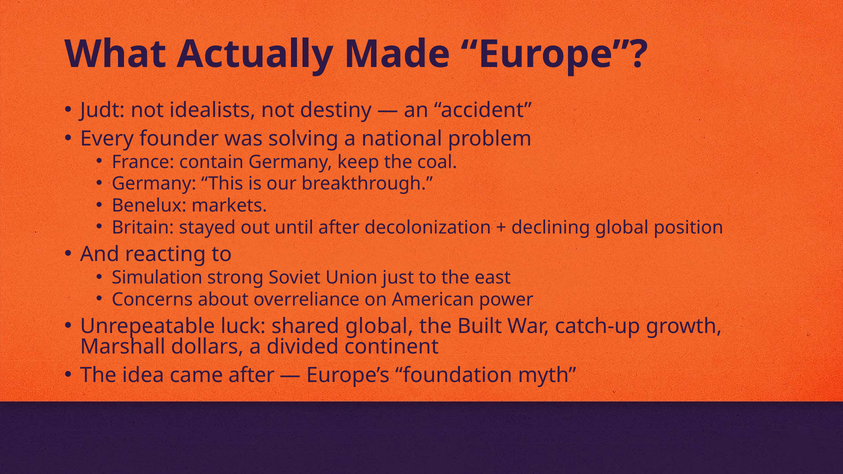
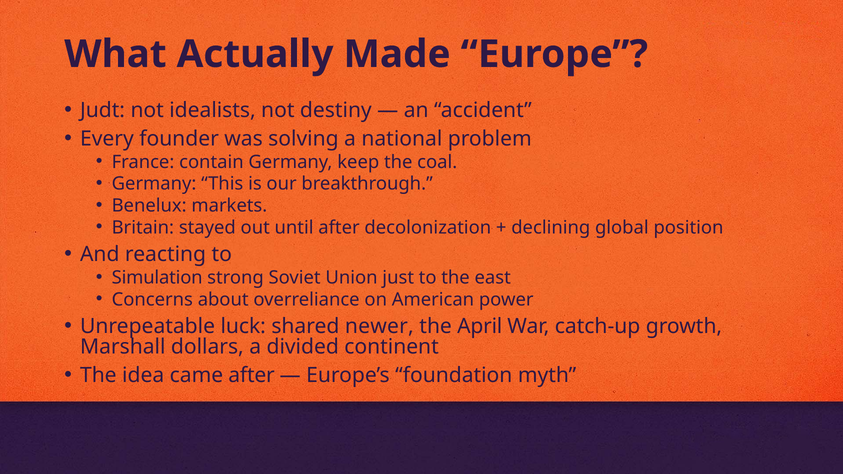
shared global: global -> newer
Built: Built -> April
